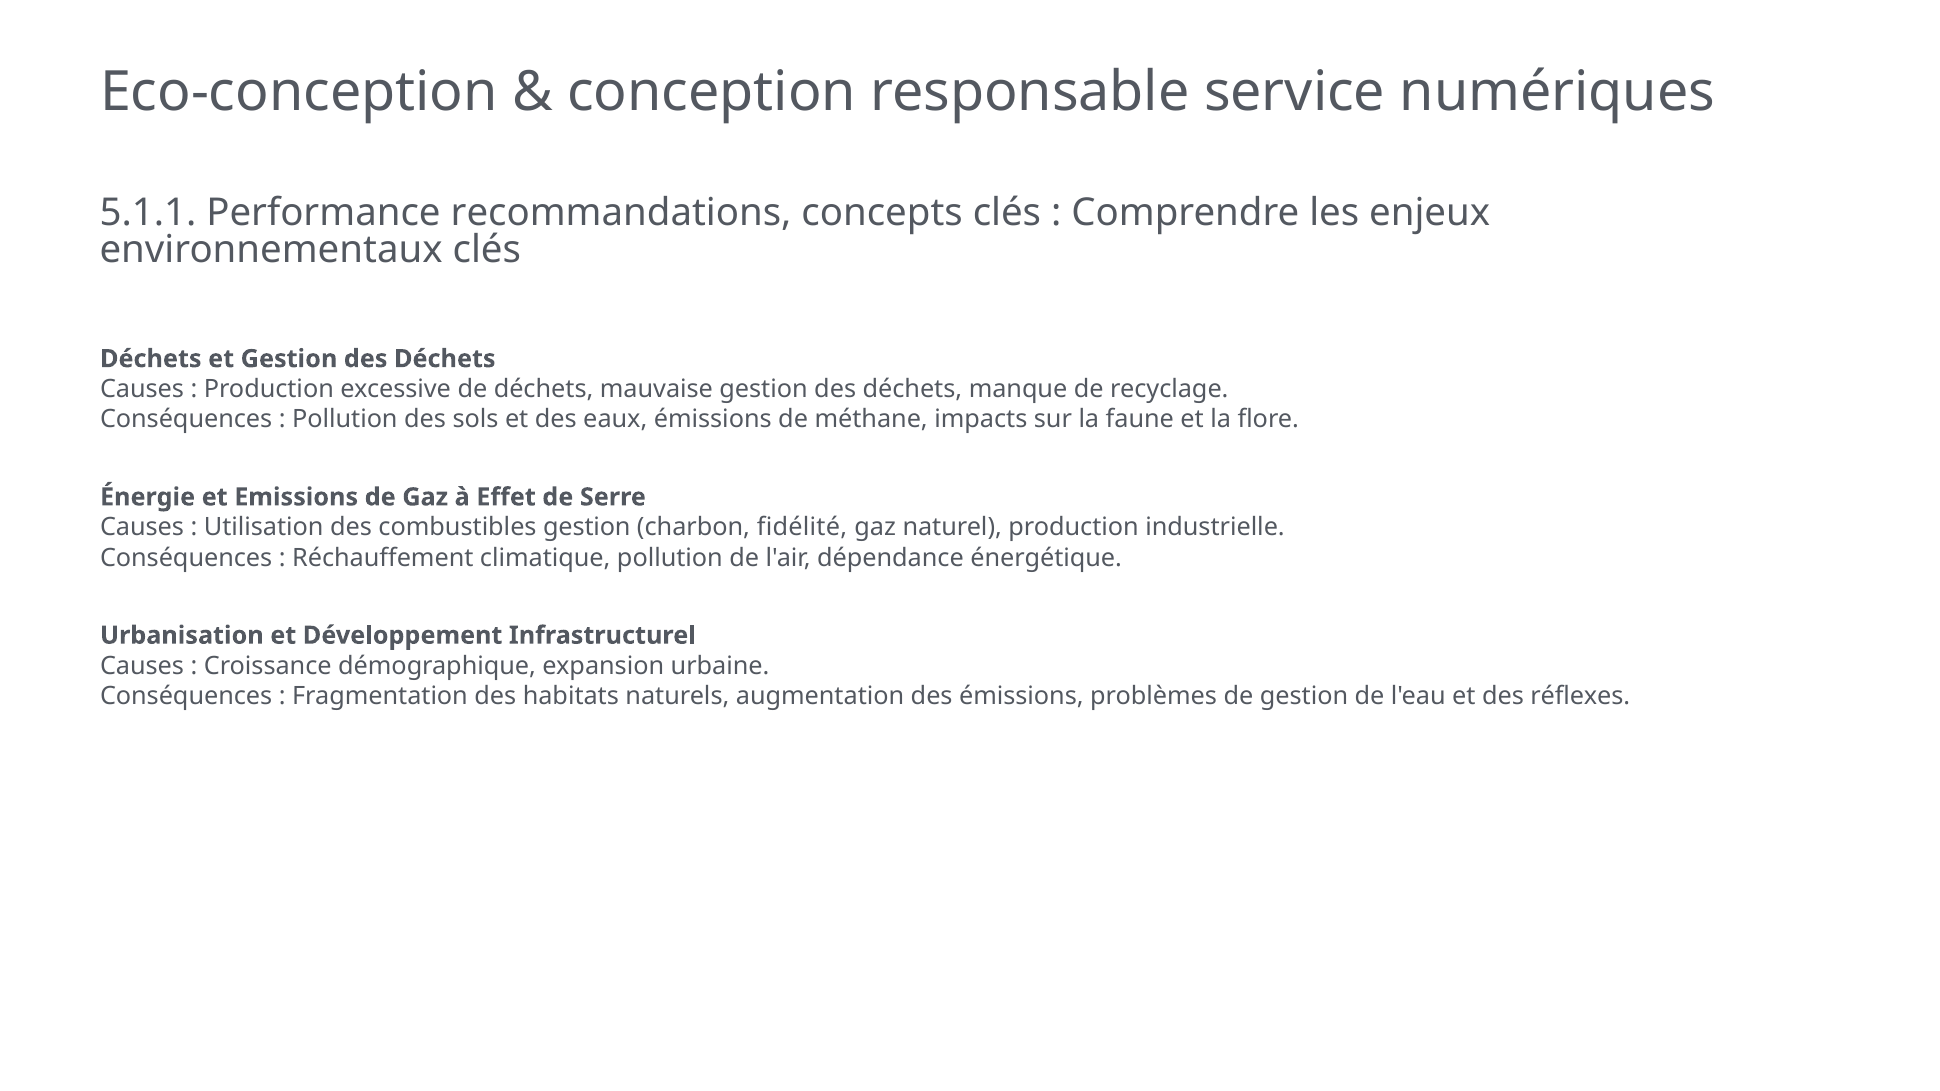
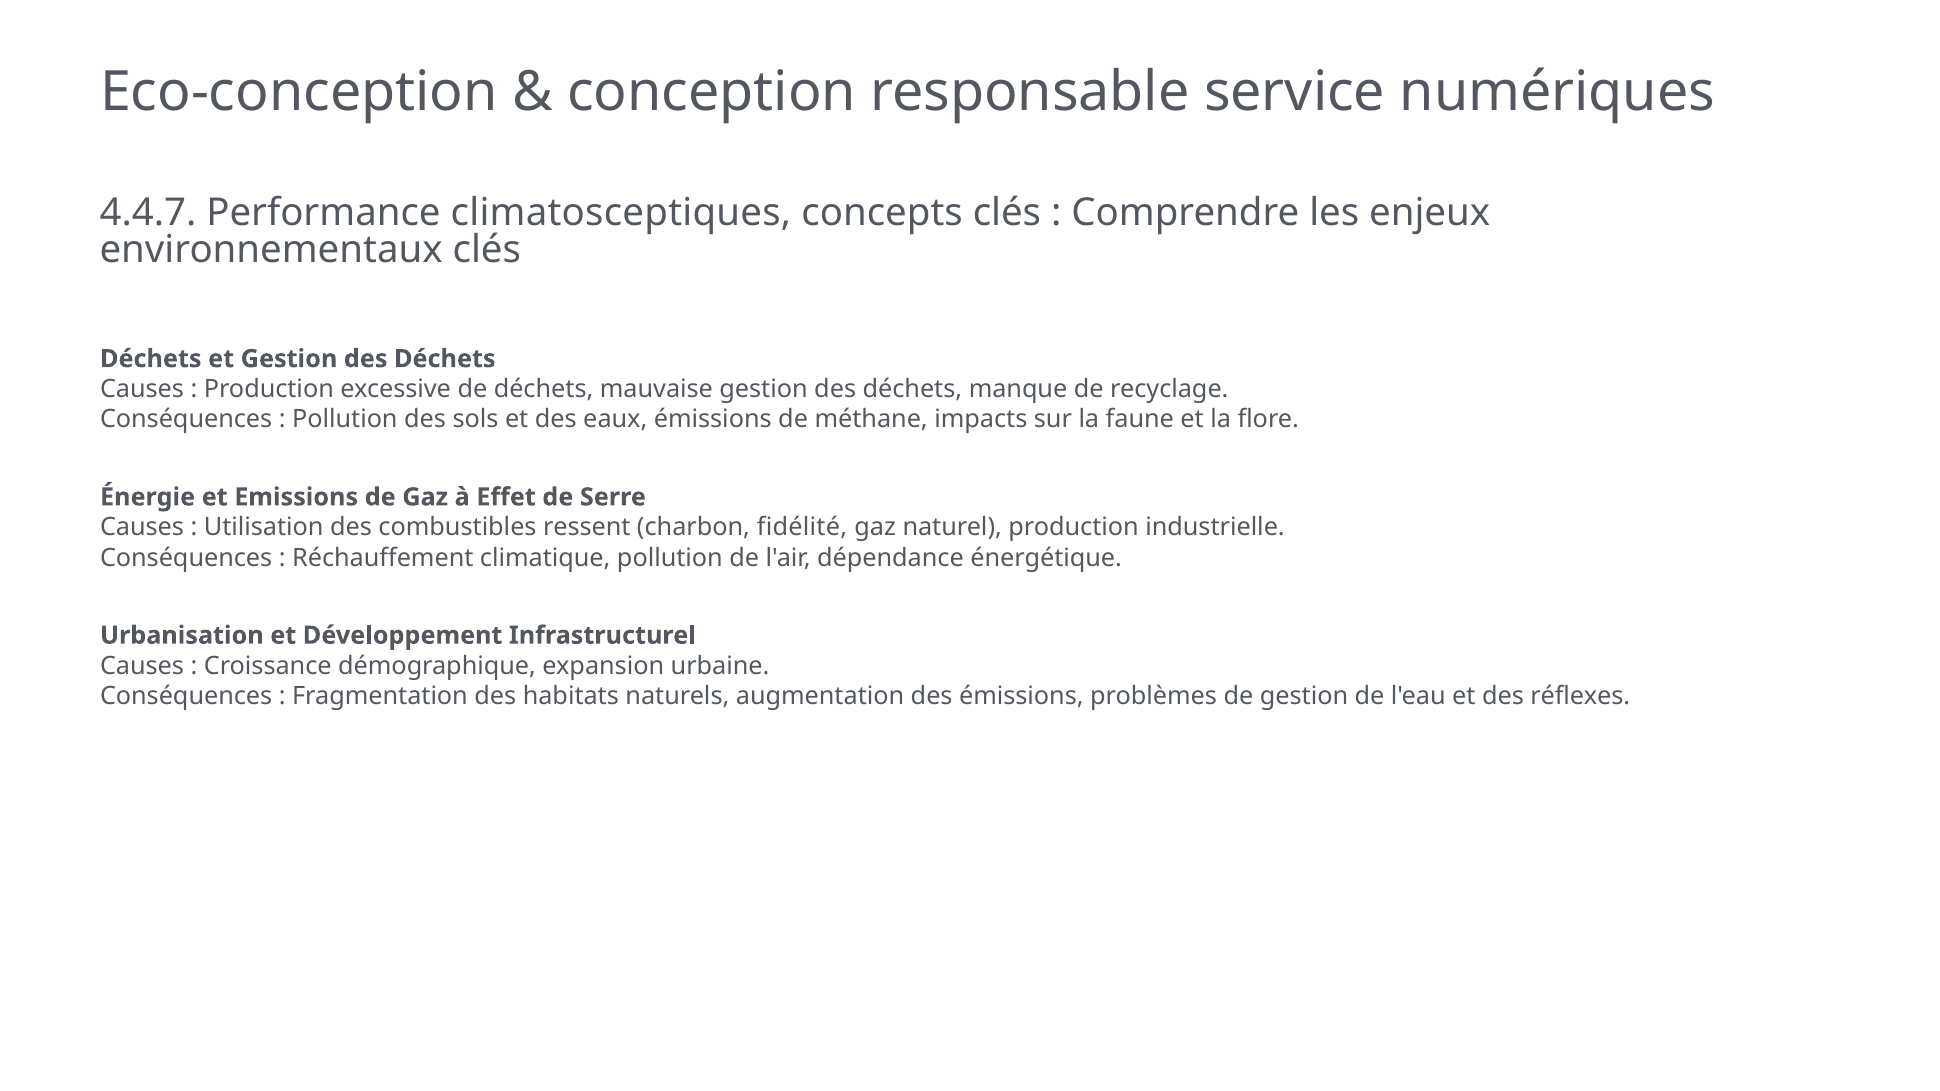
5.1.1: 5.1.1 -> 4.4.7
recommandations: recommandations -> climatosceptiques
combustibles gestion: gestion -> ressent
